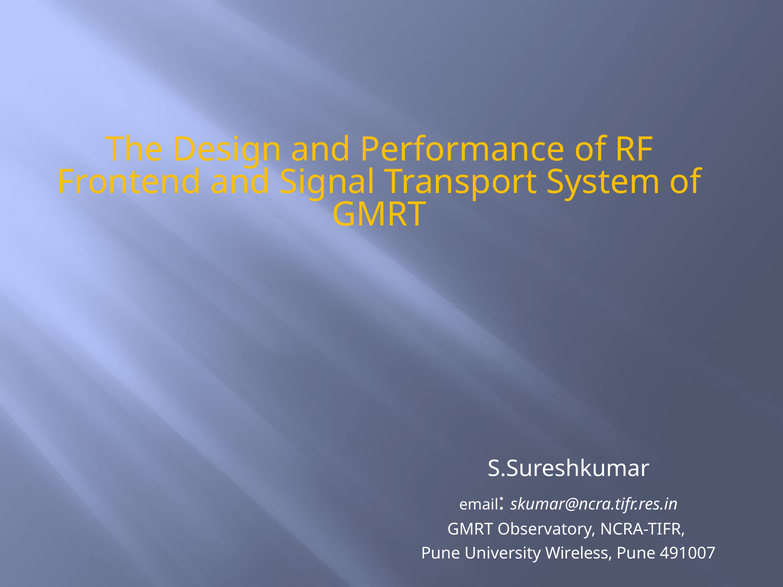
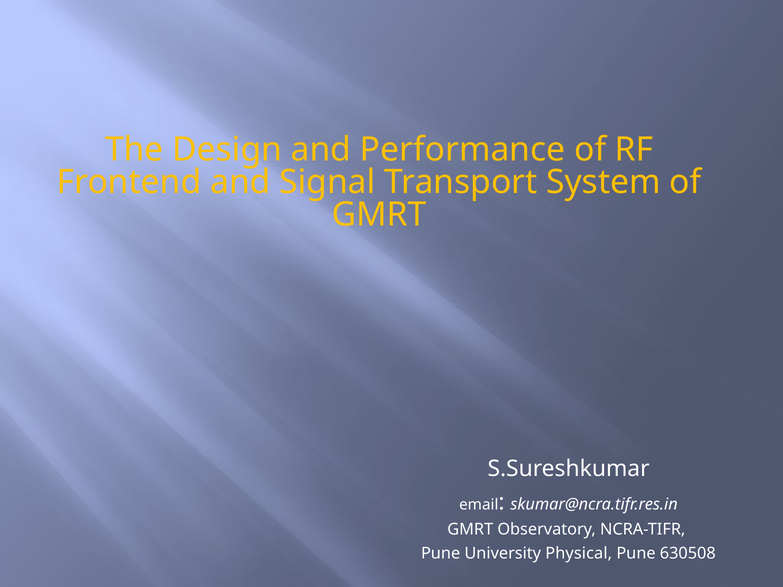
Wireless: Wireless -> Physical
491007: 491007 -> 630508
